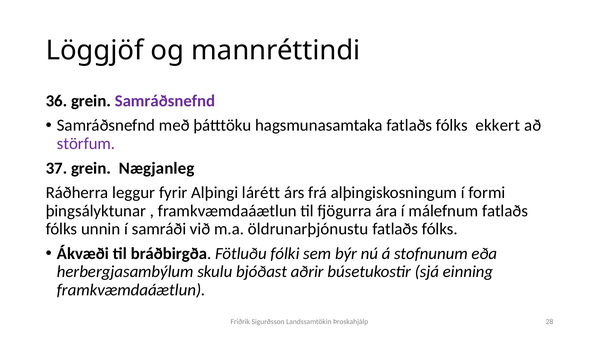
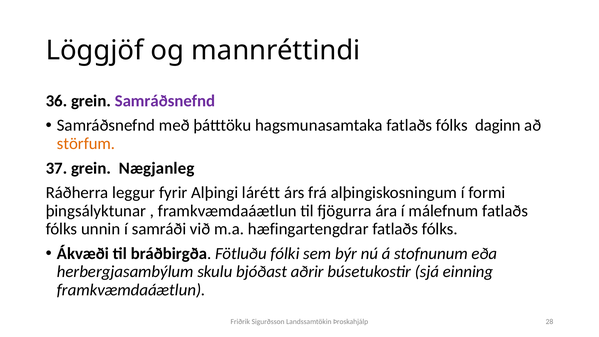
ekkert: ekkert -> daginn
störfum colour: purple -> orange
öldrunarþjónustu: öldrunarþjónustu -> hæfingartengdrar
